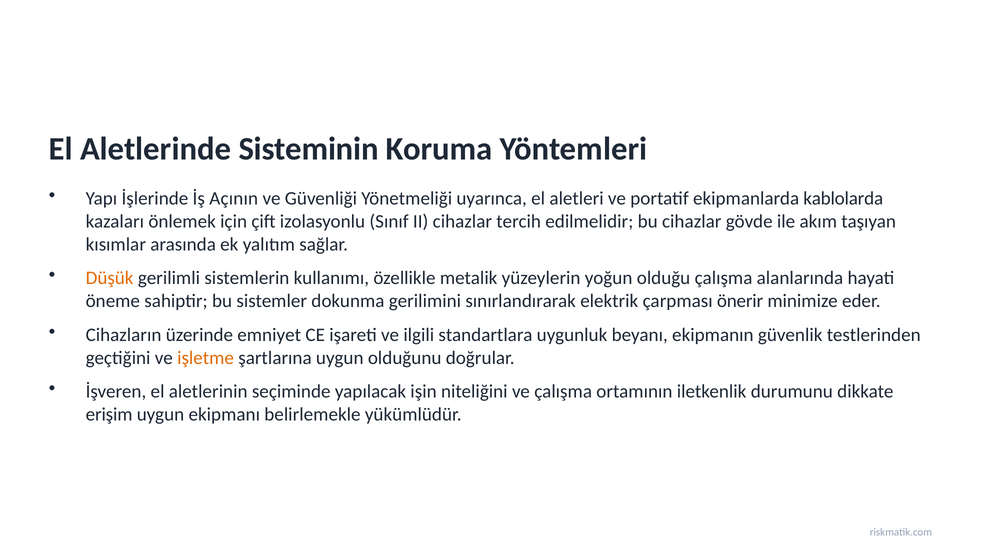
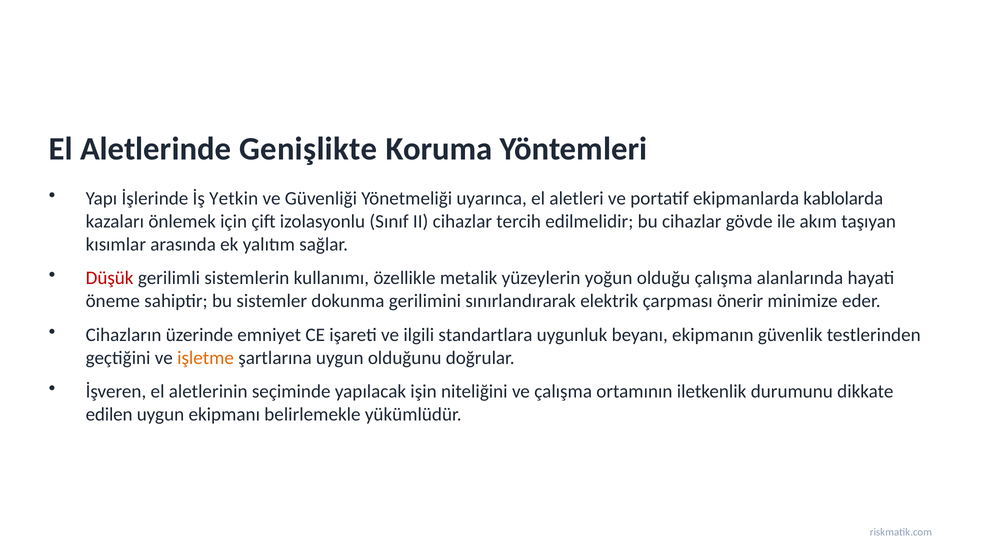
Sisteminin: Sisteminin -> Genişlikte
Açının: Açının -> Yetkin
Düşük colour: orange -> red
erişim: erişim -> edilen
